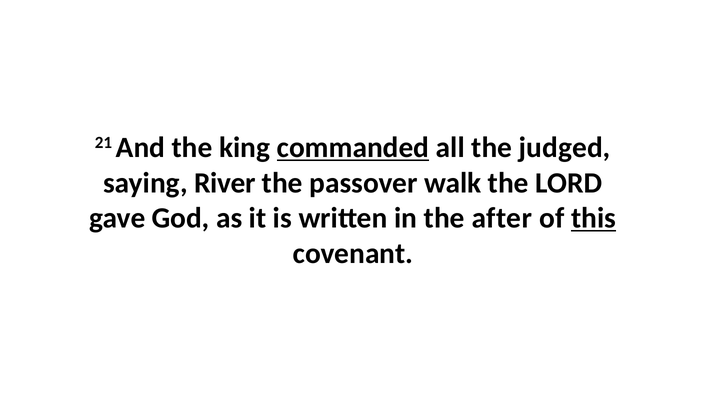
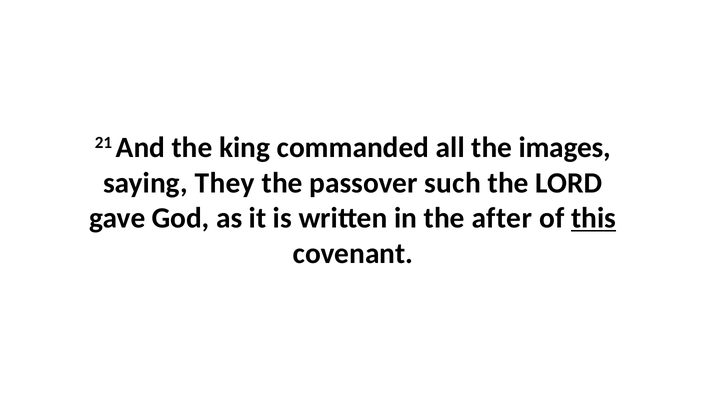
commanded underline: present -> none
judged: judged -> images
River: River -> They
walk: walk -> such
